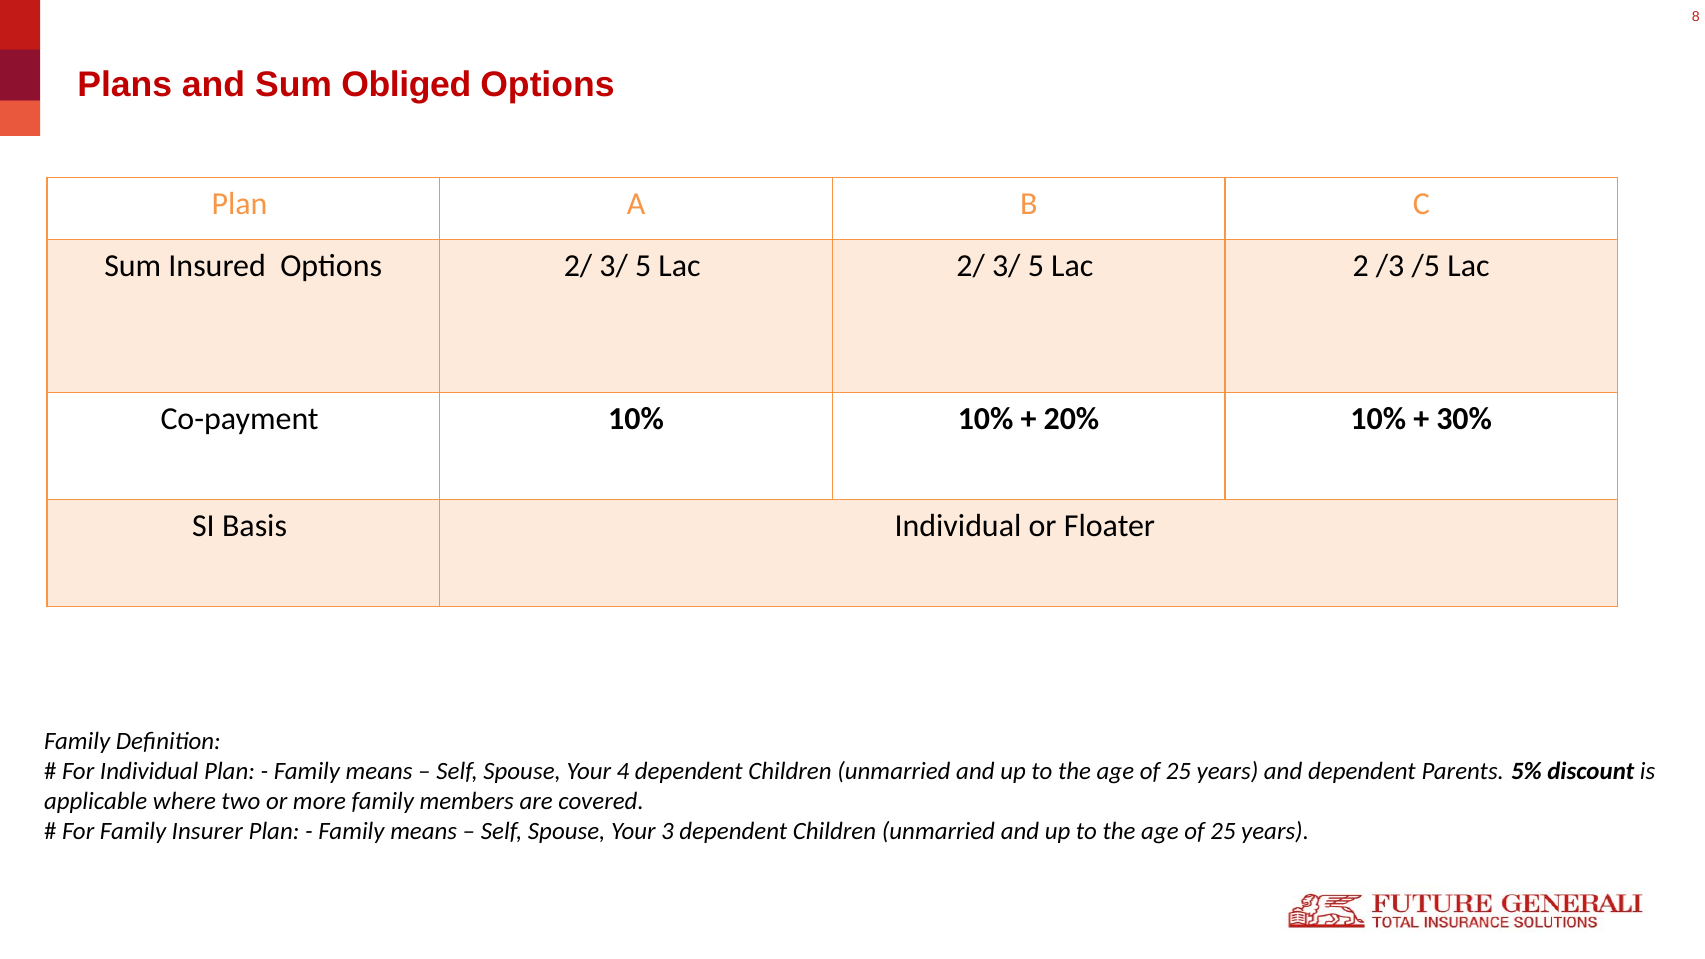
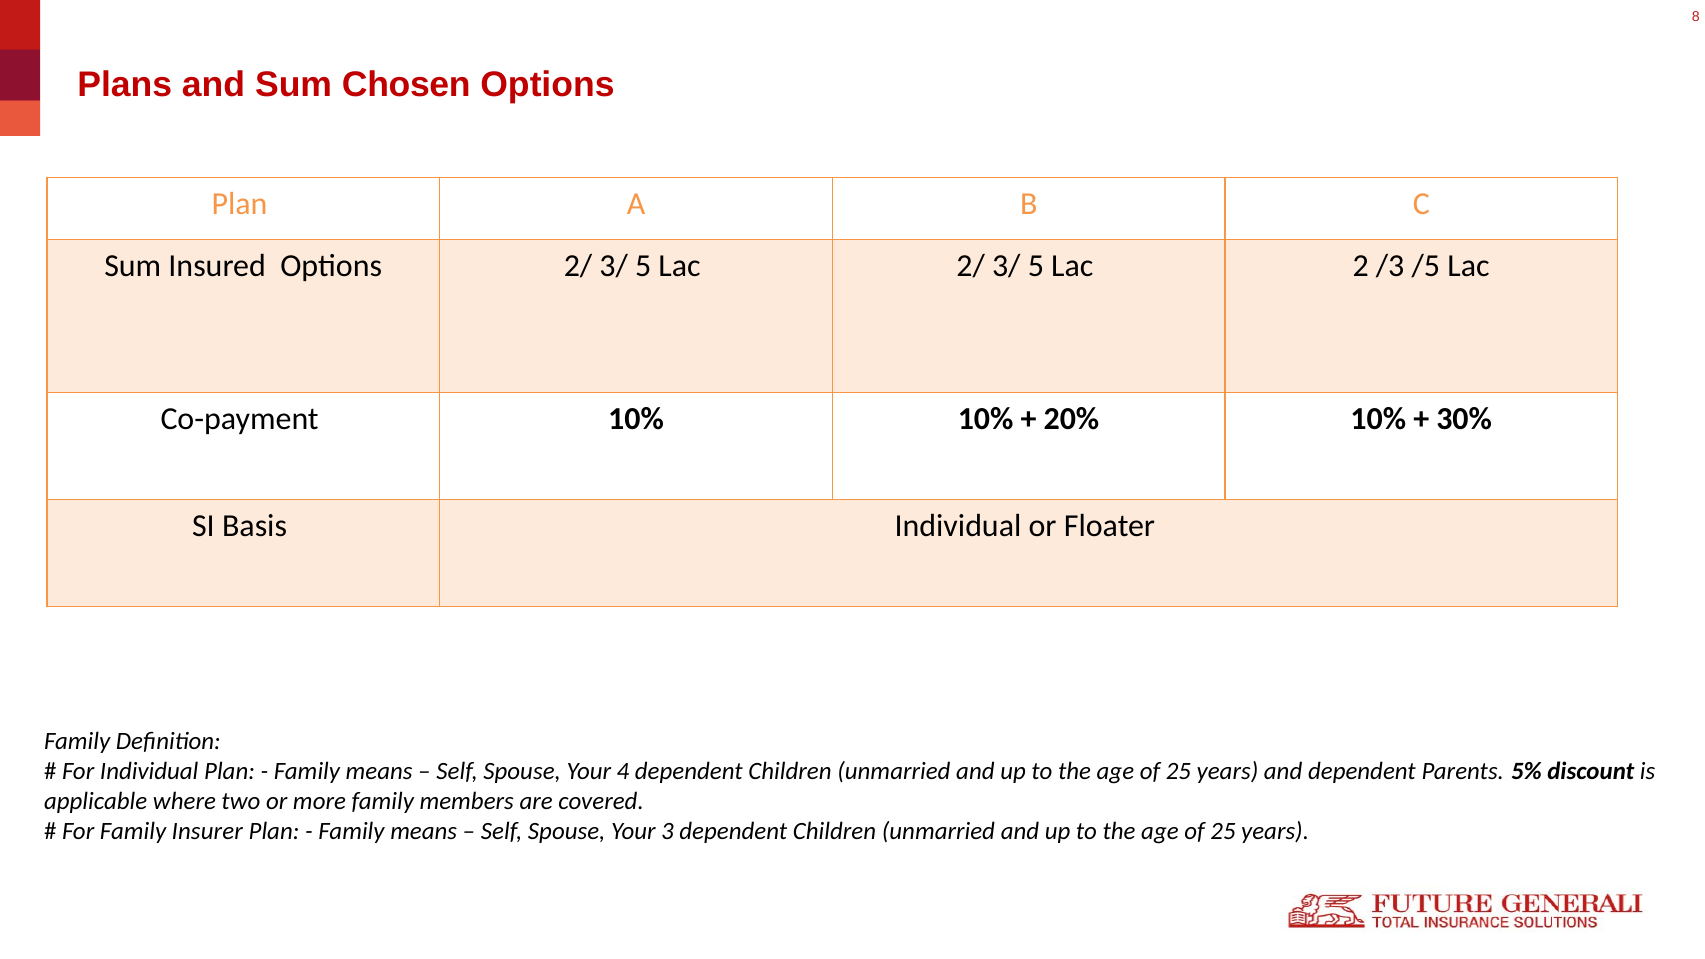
Obliged: Obliged -> Chosen
